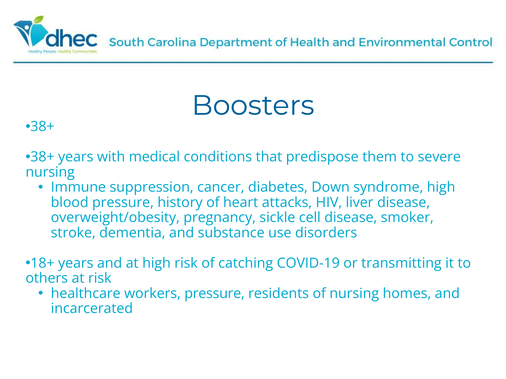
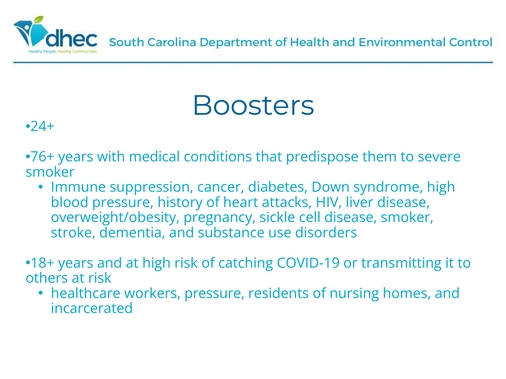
38+ at (42, 127): 38+ -> 24+
38+ at (42, 157): 38+ -> 76+
nursing at (50, 172): nursing -> smoker
